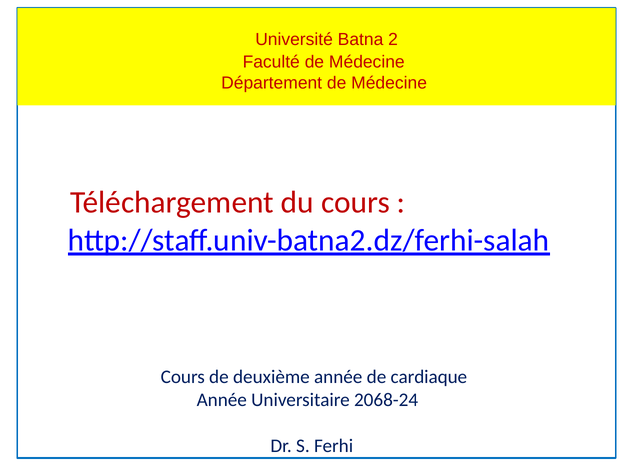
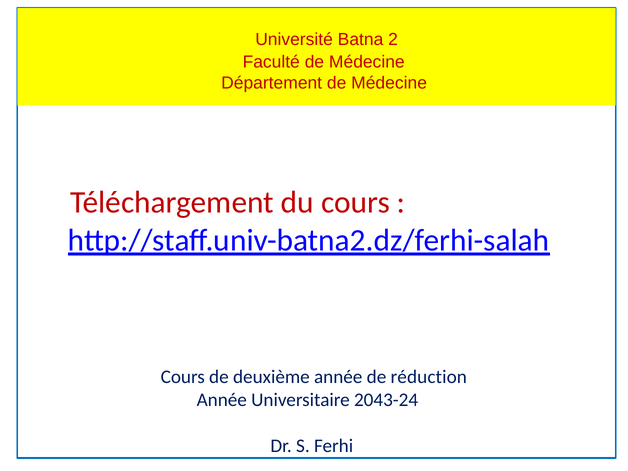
cardiaque: cardiaque -> réduction
2068-24: 2068-24 -> 2043-24
